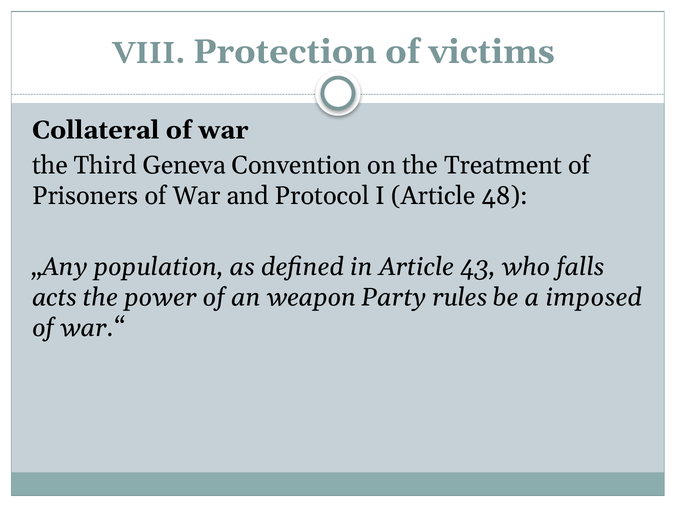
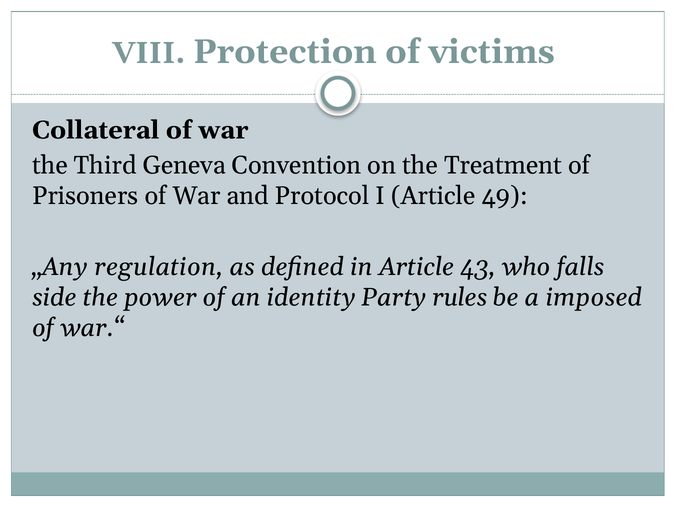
48: 48 -> 49
population: population -> regulation
acts: acts -> side
weapon: weapon -> identity
